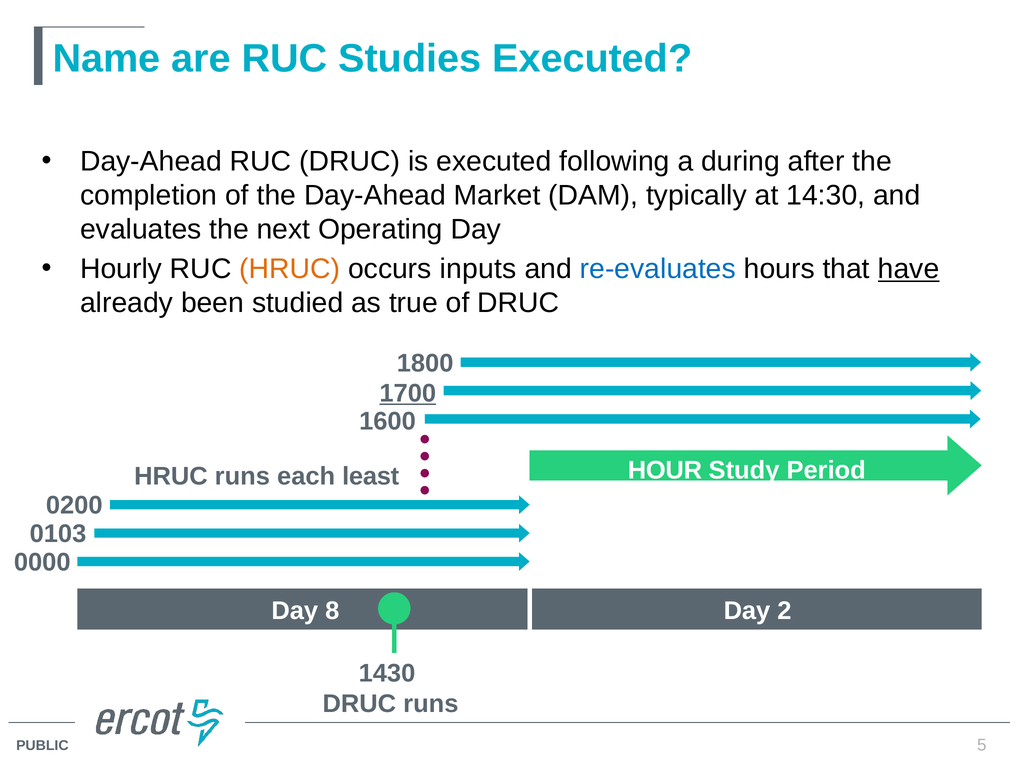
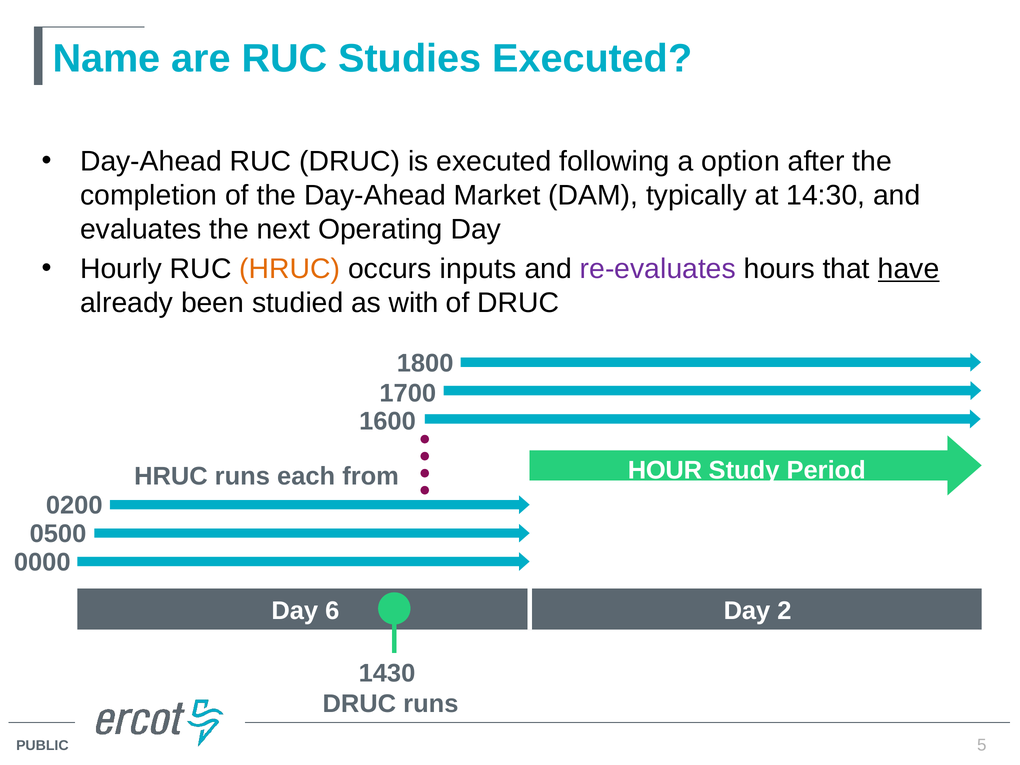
during: during -> option
re-evaluates colour: blue -> purple
true: true -> with
1700 underline: present -> none
least: least -> from
0103: 0103 -> 0500
8: 8 -> 6
